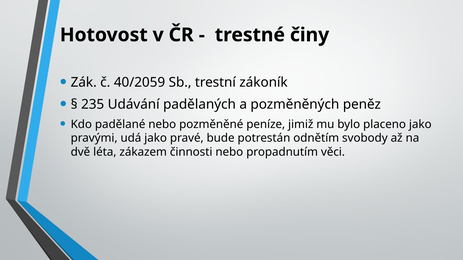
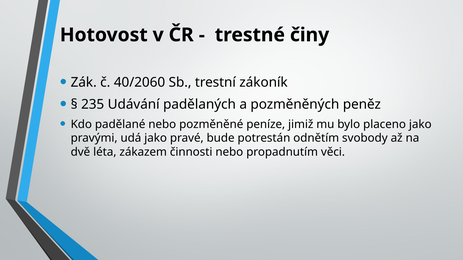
40/2059: 40/2059 -> 40/2060
